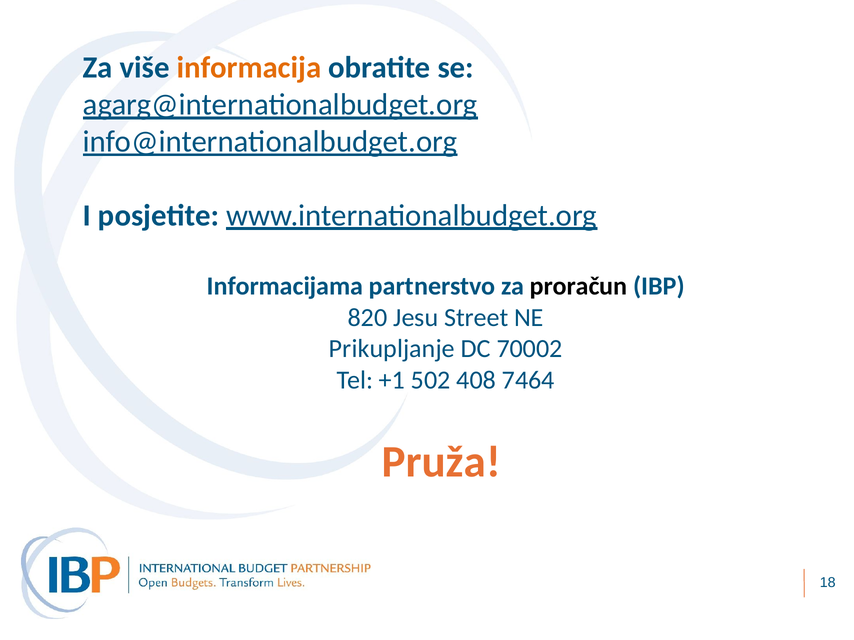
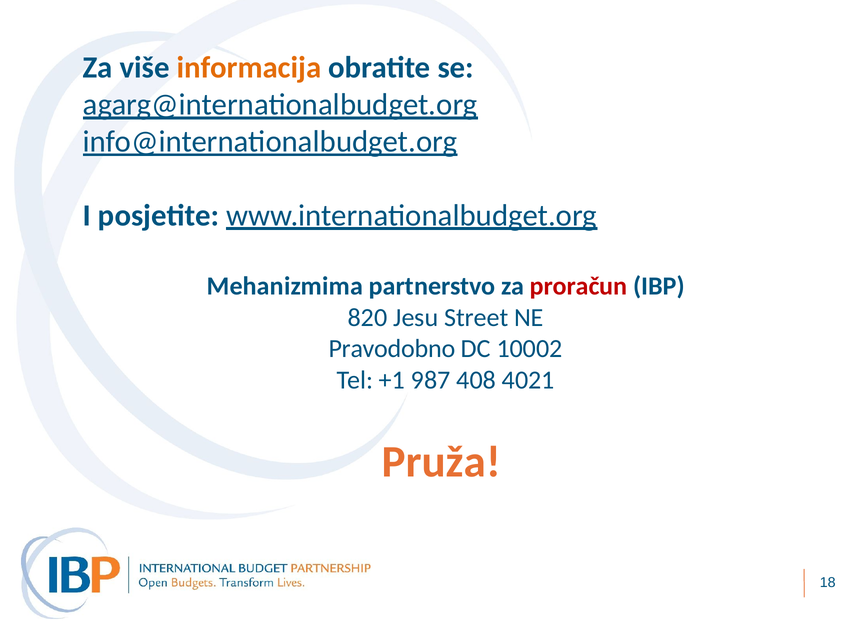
Informacijama: Informacijama -> Mehanizmima
proračun colour: black -> red
Prikupljanje: Prikupljanje -> Pravodobno
70002: 70002 -> 10002
502: 502 -> 987
7464: 7464 -> 4021
